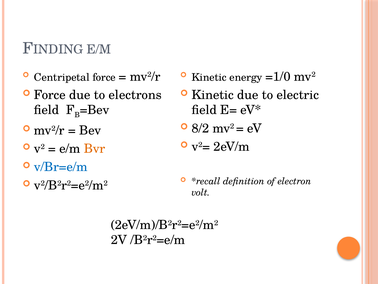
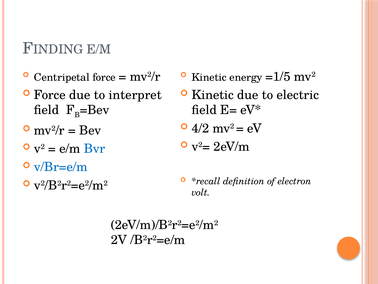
=1/0: =1/0 -> =1/5
electrons: electrons -> interpret
8/2: 8/2 -> 4/2
Bvr colour: orange -> blue
